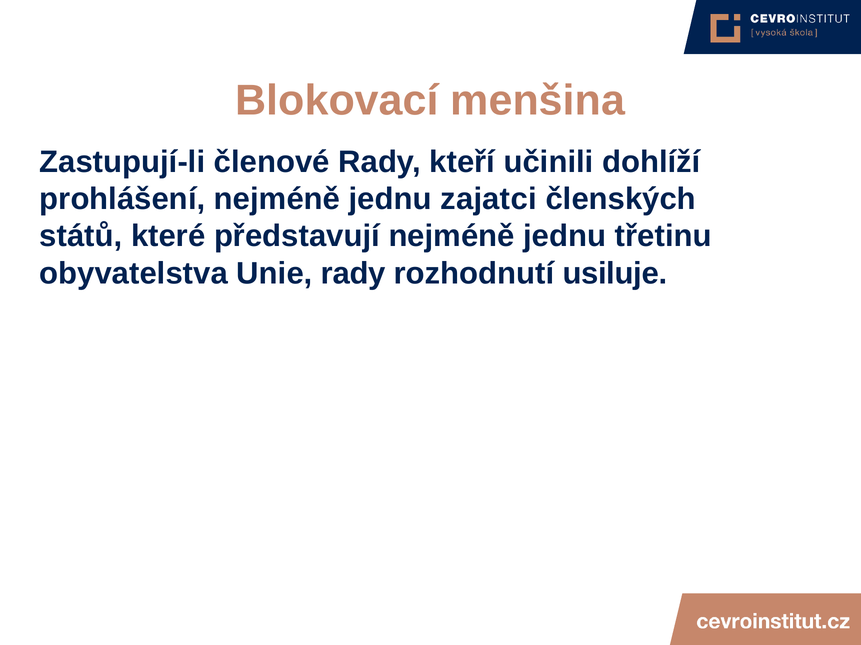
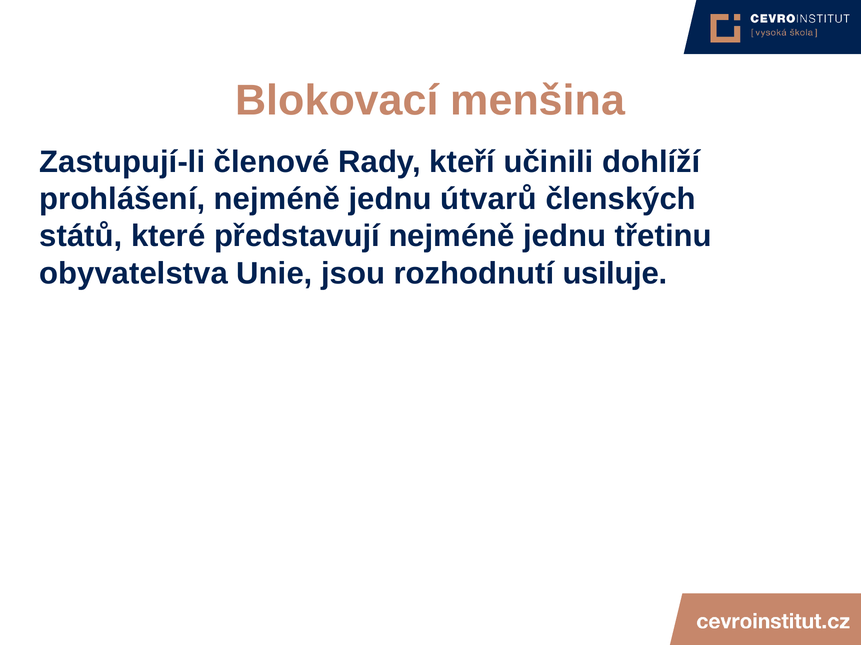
zajatci: zajatci -> útvarů
Unie rady: rady -> jsou
